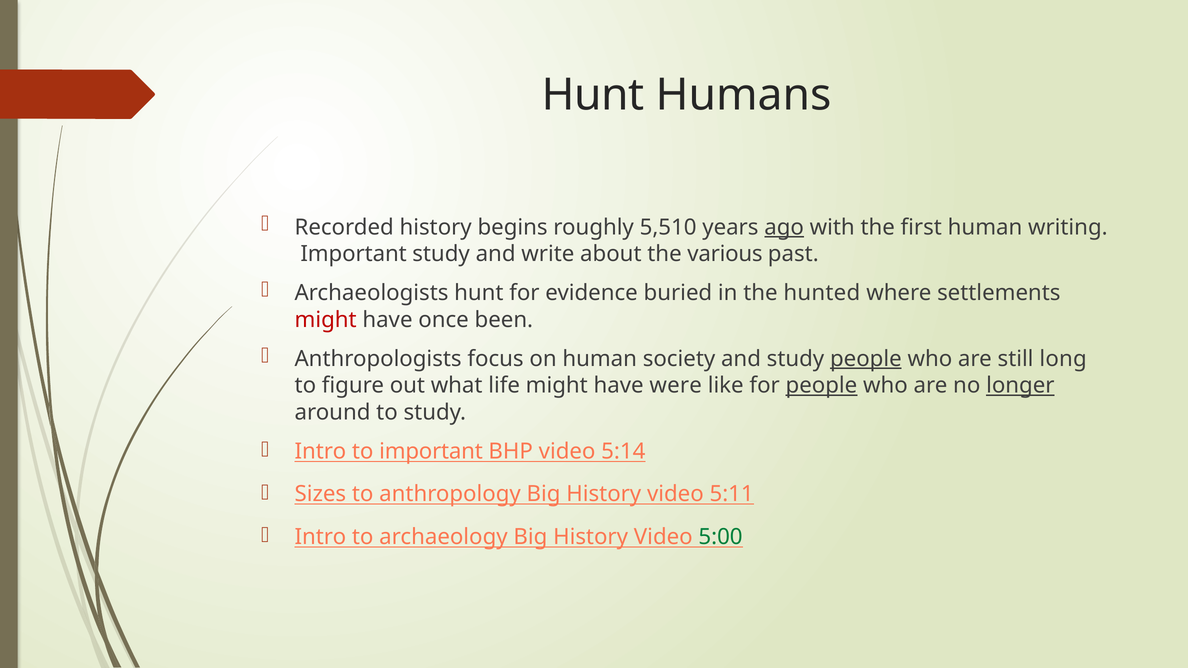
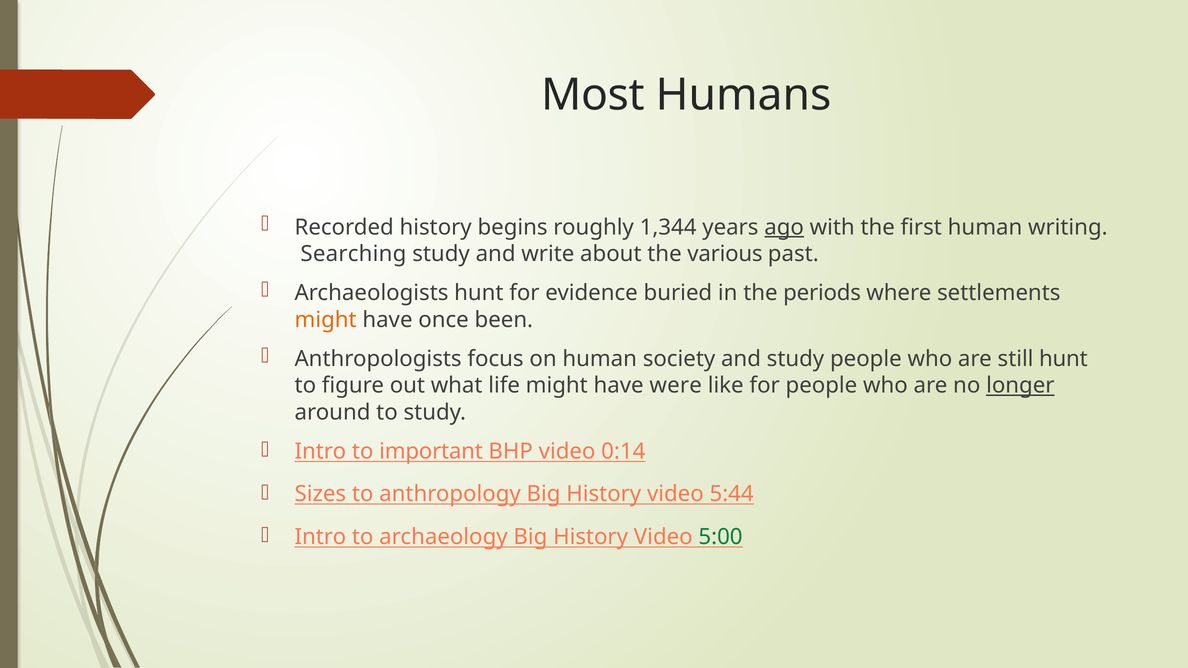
Hunt at (593, 95): Hunt -> Most
5,510: 5,510 -> 1,344
Important at (354, 254): Important -> Searching
hunted: hunted -> periods
might at (326, 320) colour: red -> orange
people at (866, 359) underline: present -> none
still long: long -> hunt
people at (821, 386) underline: present -> none
5:14: 5:14 -> 0:14
5:11: 5:11 -> 5:44
